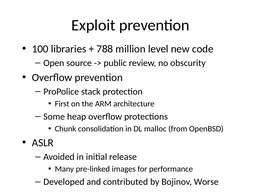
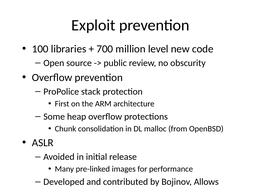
788: 788 -> 700
Worse: Worse -> Allows
